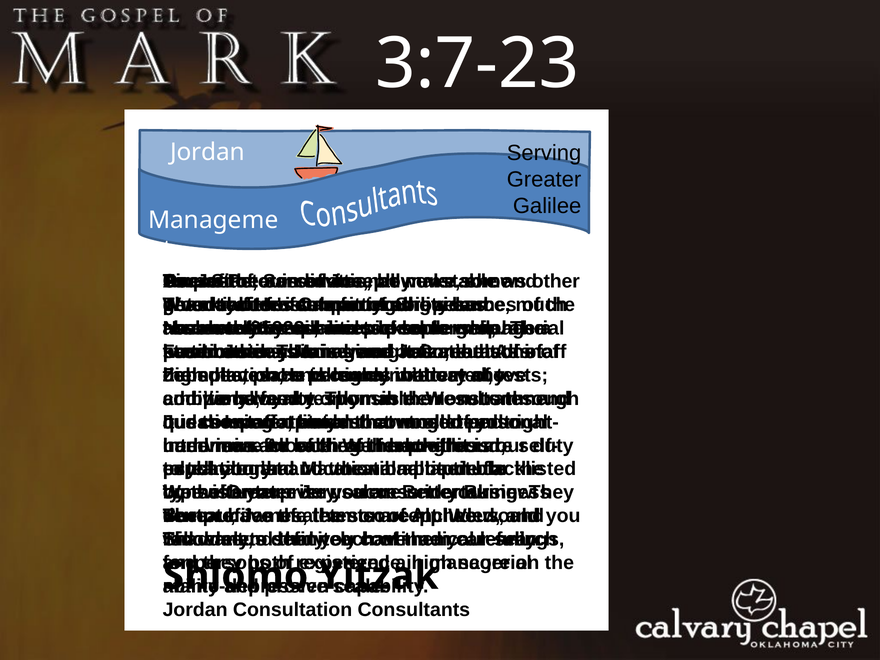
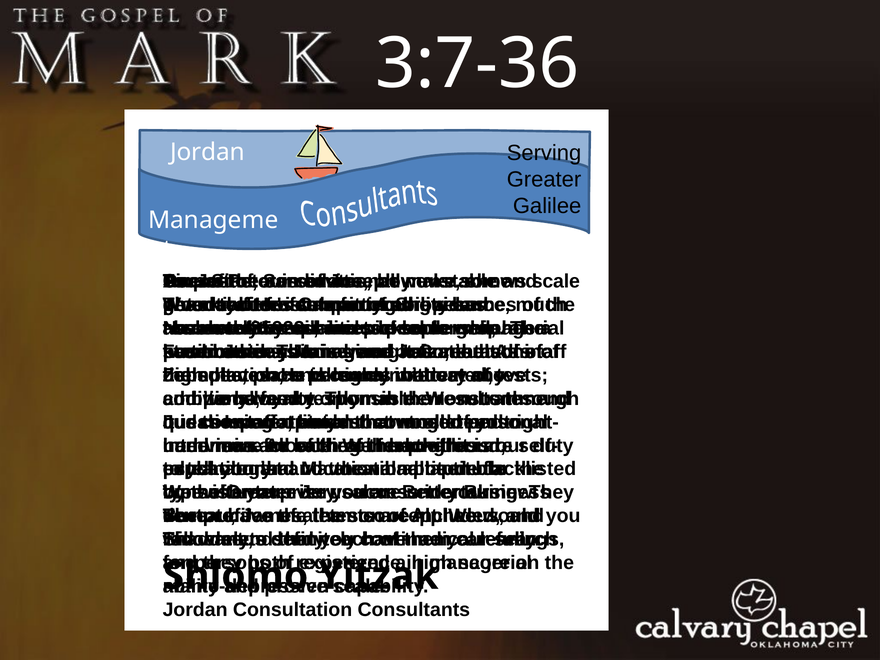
3:7-23: 3:7-23 -> 3:7-36
other at (556, 281): other -> scale
